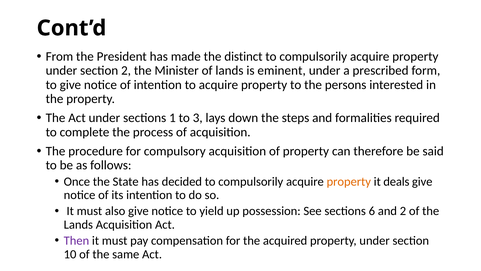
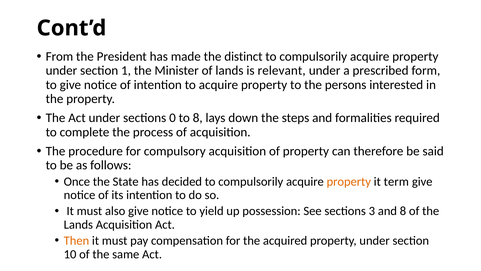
section 2: 2 -> 1
eminent: eminent -> relevant
1: 1 -> 0
to 3: 3 -> 8
deals: deals -> term
6: 6 -> 3
and 2: 2 -> 8
Then colour: purple -> orange
